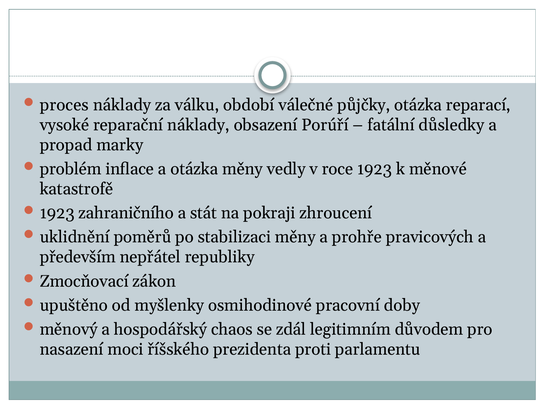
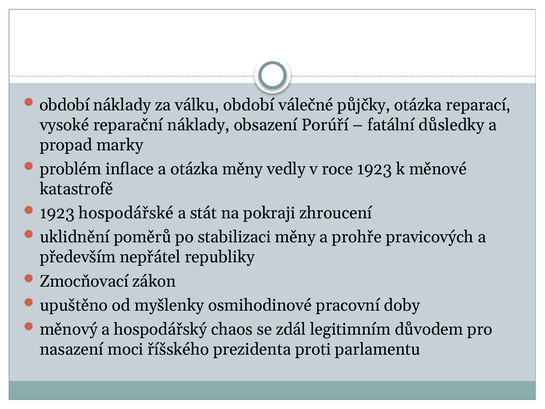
proces at (64, 105): proces -> období
zahraničního: zahraničního -> hospodářské
